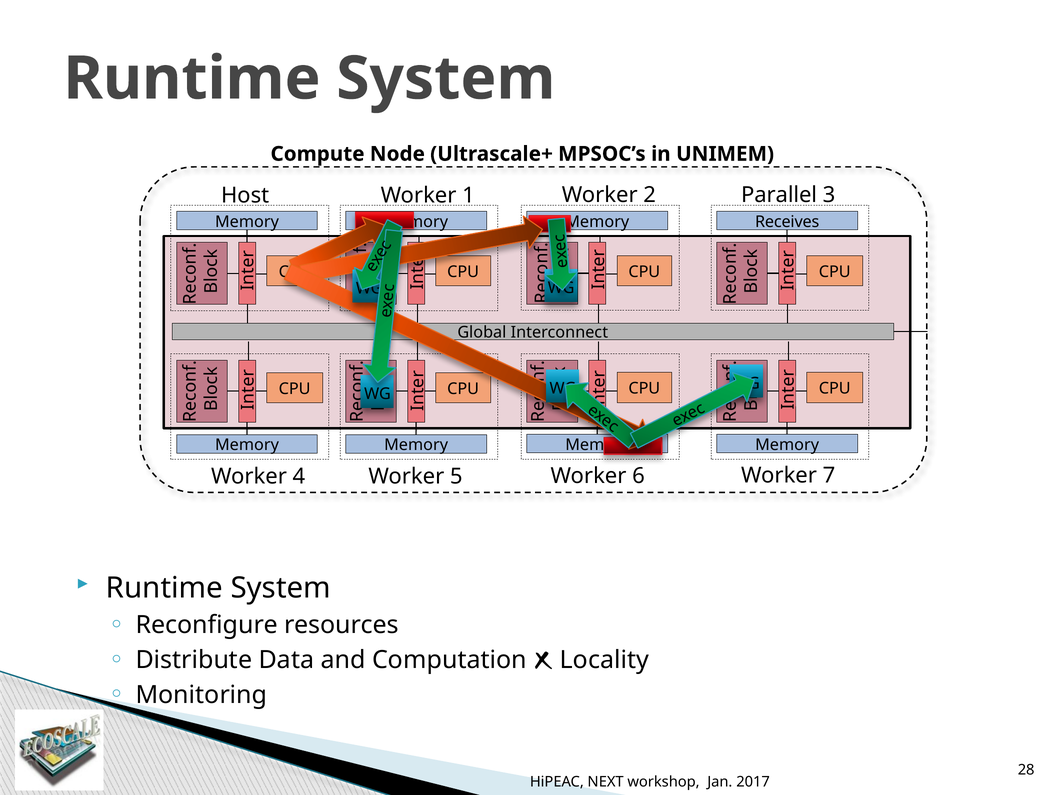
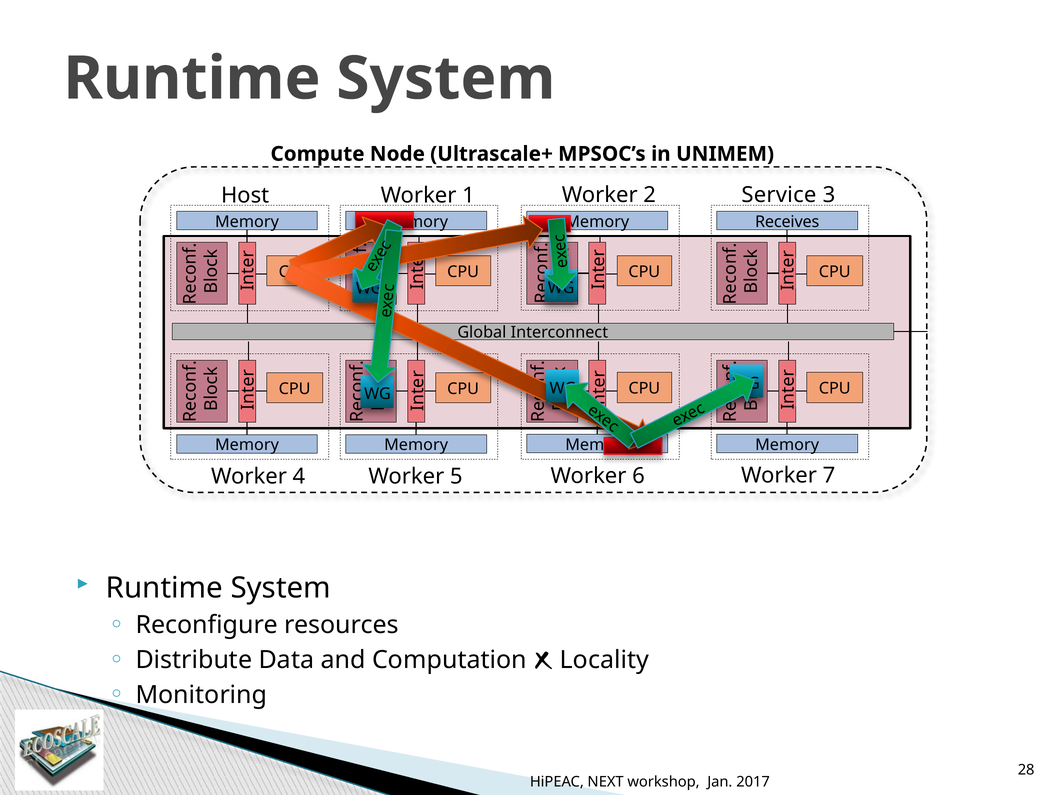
Parallel: Parallel -> Service
